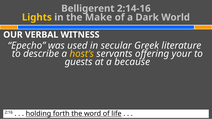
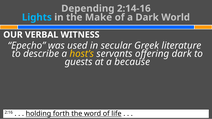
Belligerent: Belligerent -> Depending
Lights colour: yellow -> light blue
offering your: your -> dark
